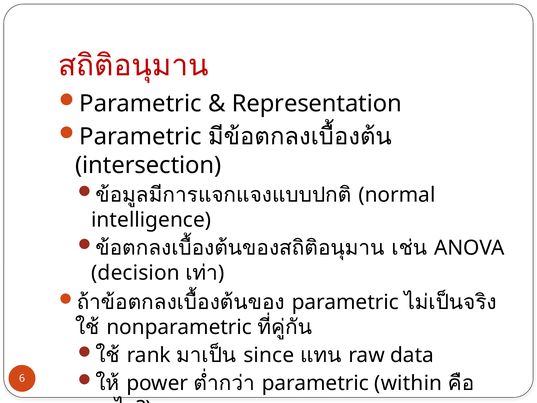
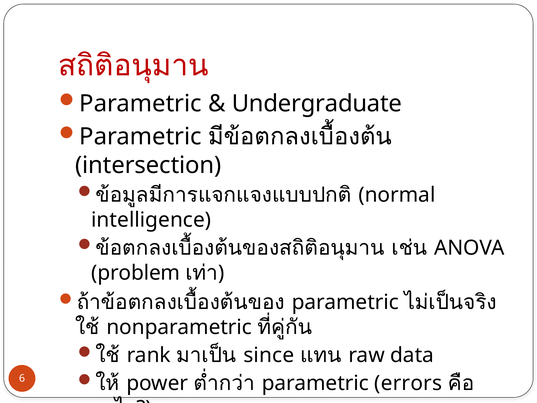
Representation: Representation -> Undergraduate
decision: decision -> problem
within: within -> errors
